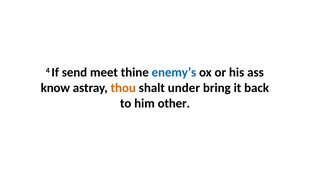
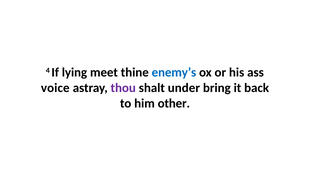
send: send -> lying
know: know -> voice
thou colour: orange -> purple
